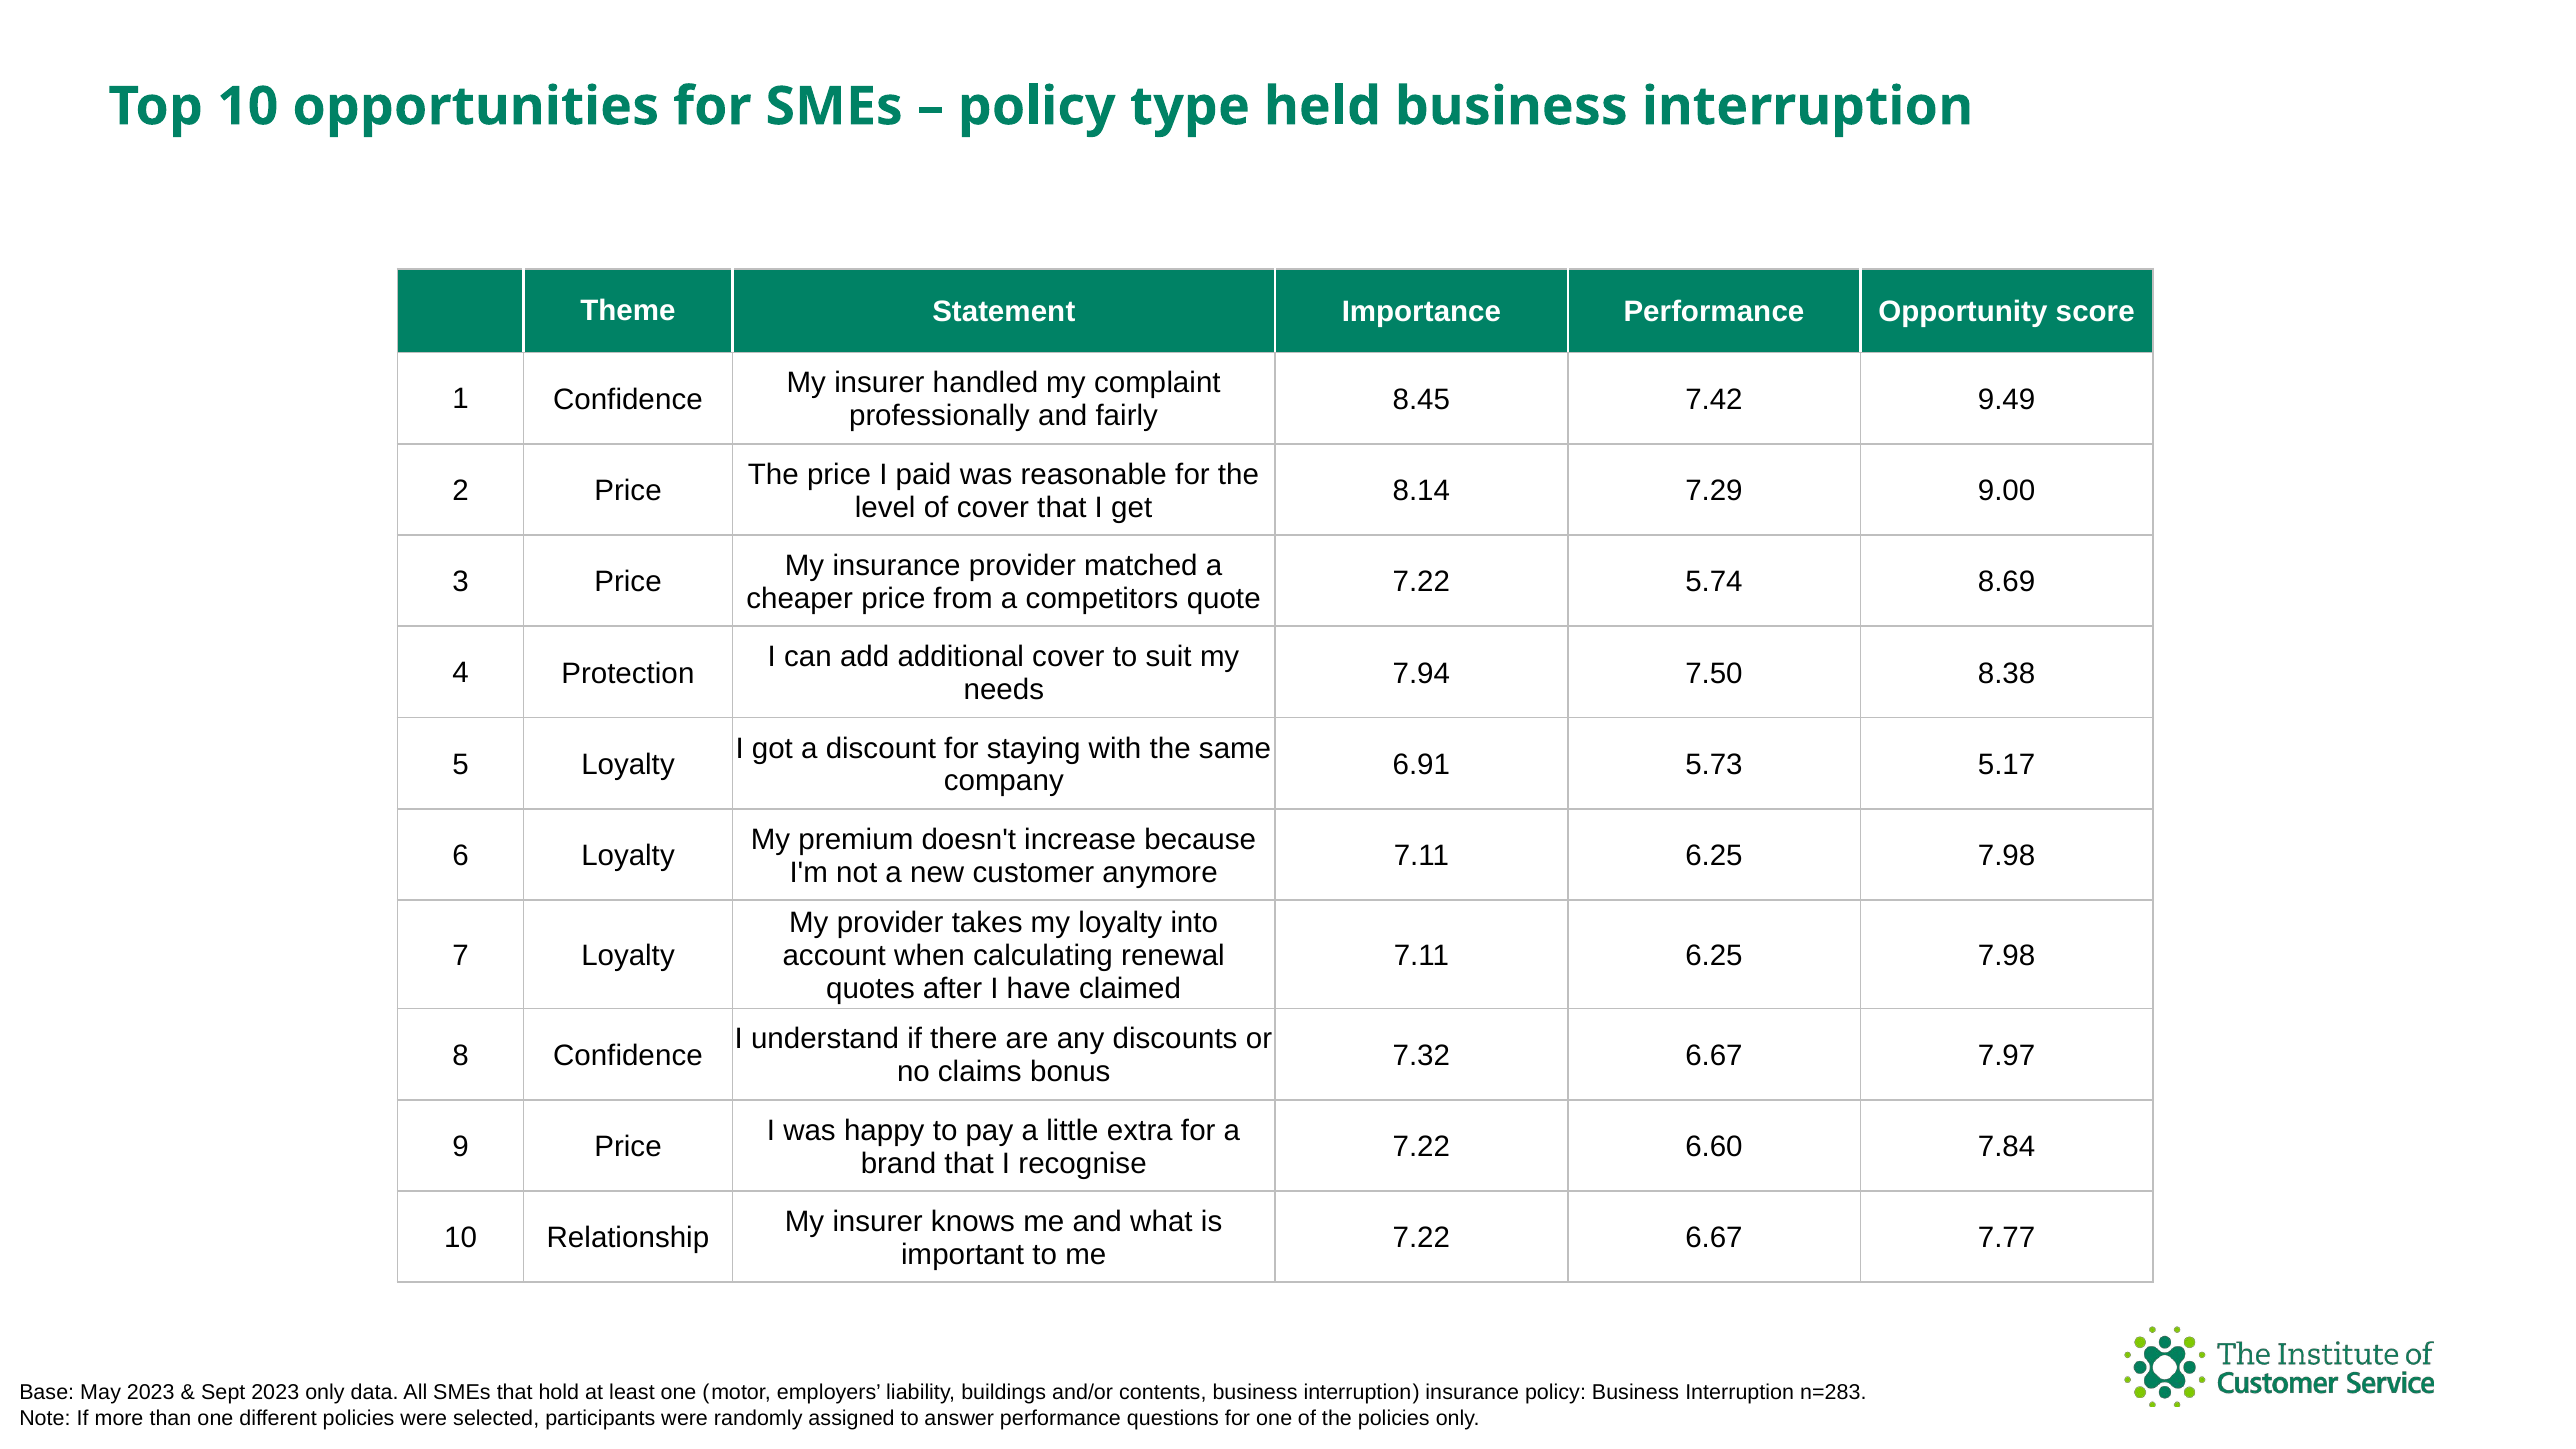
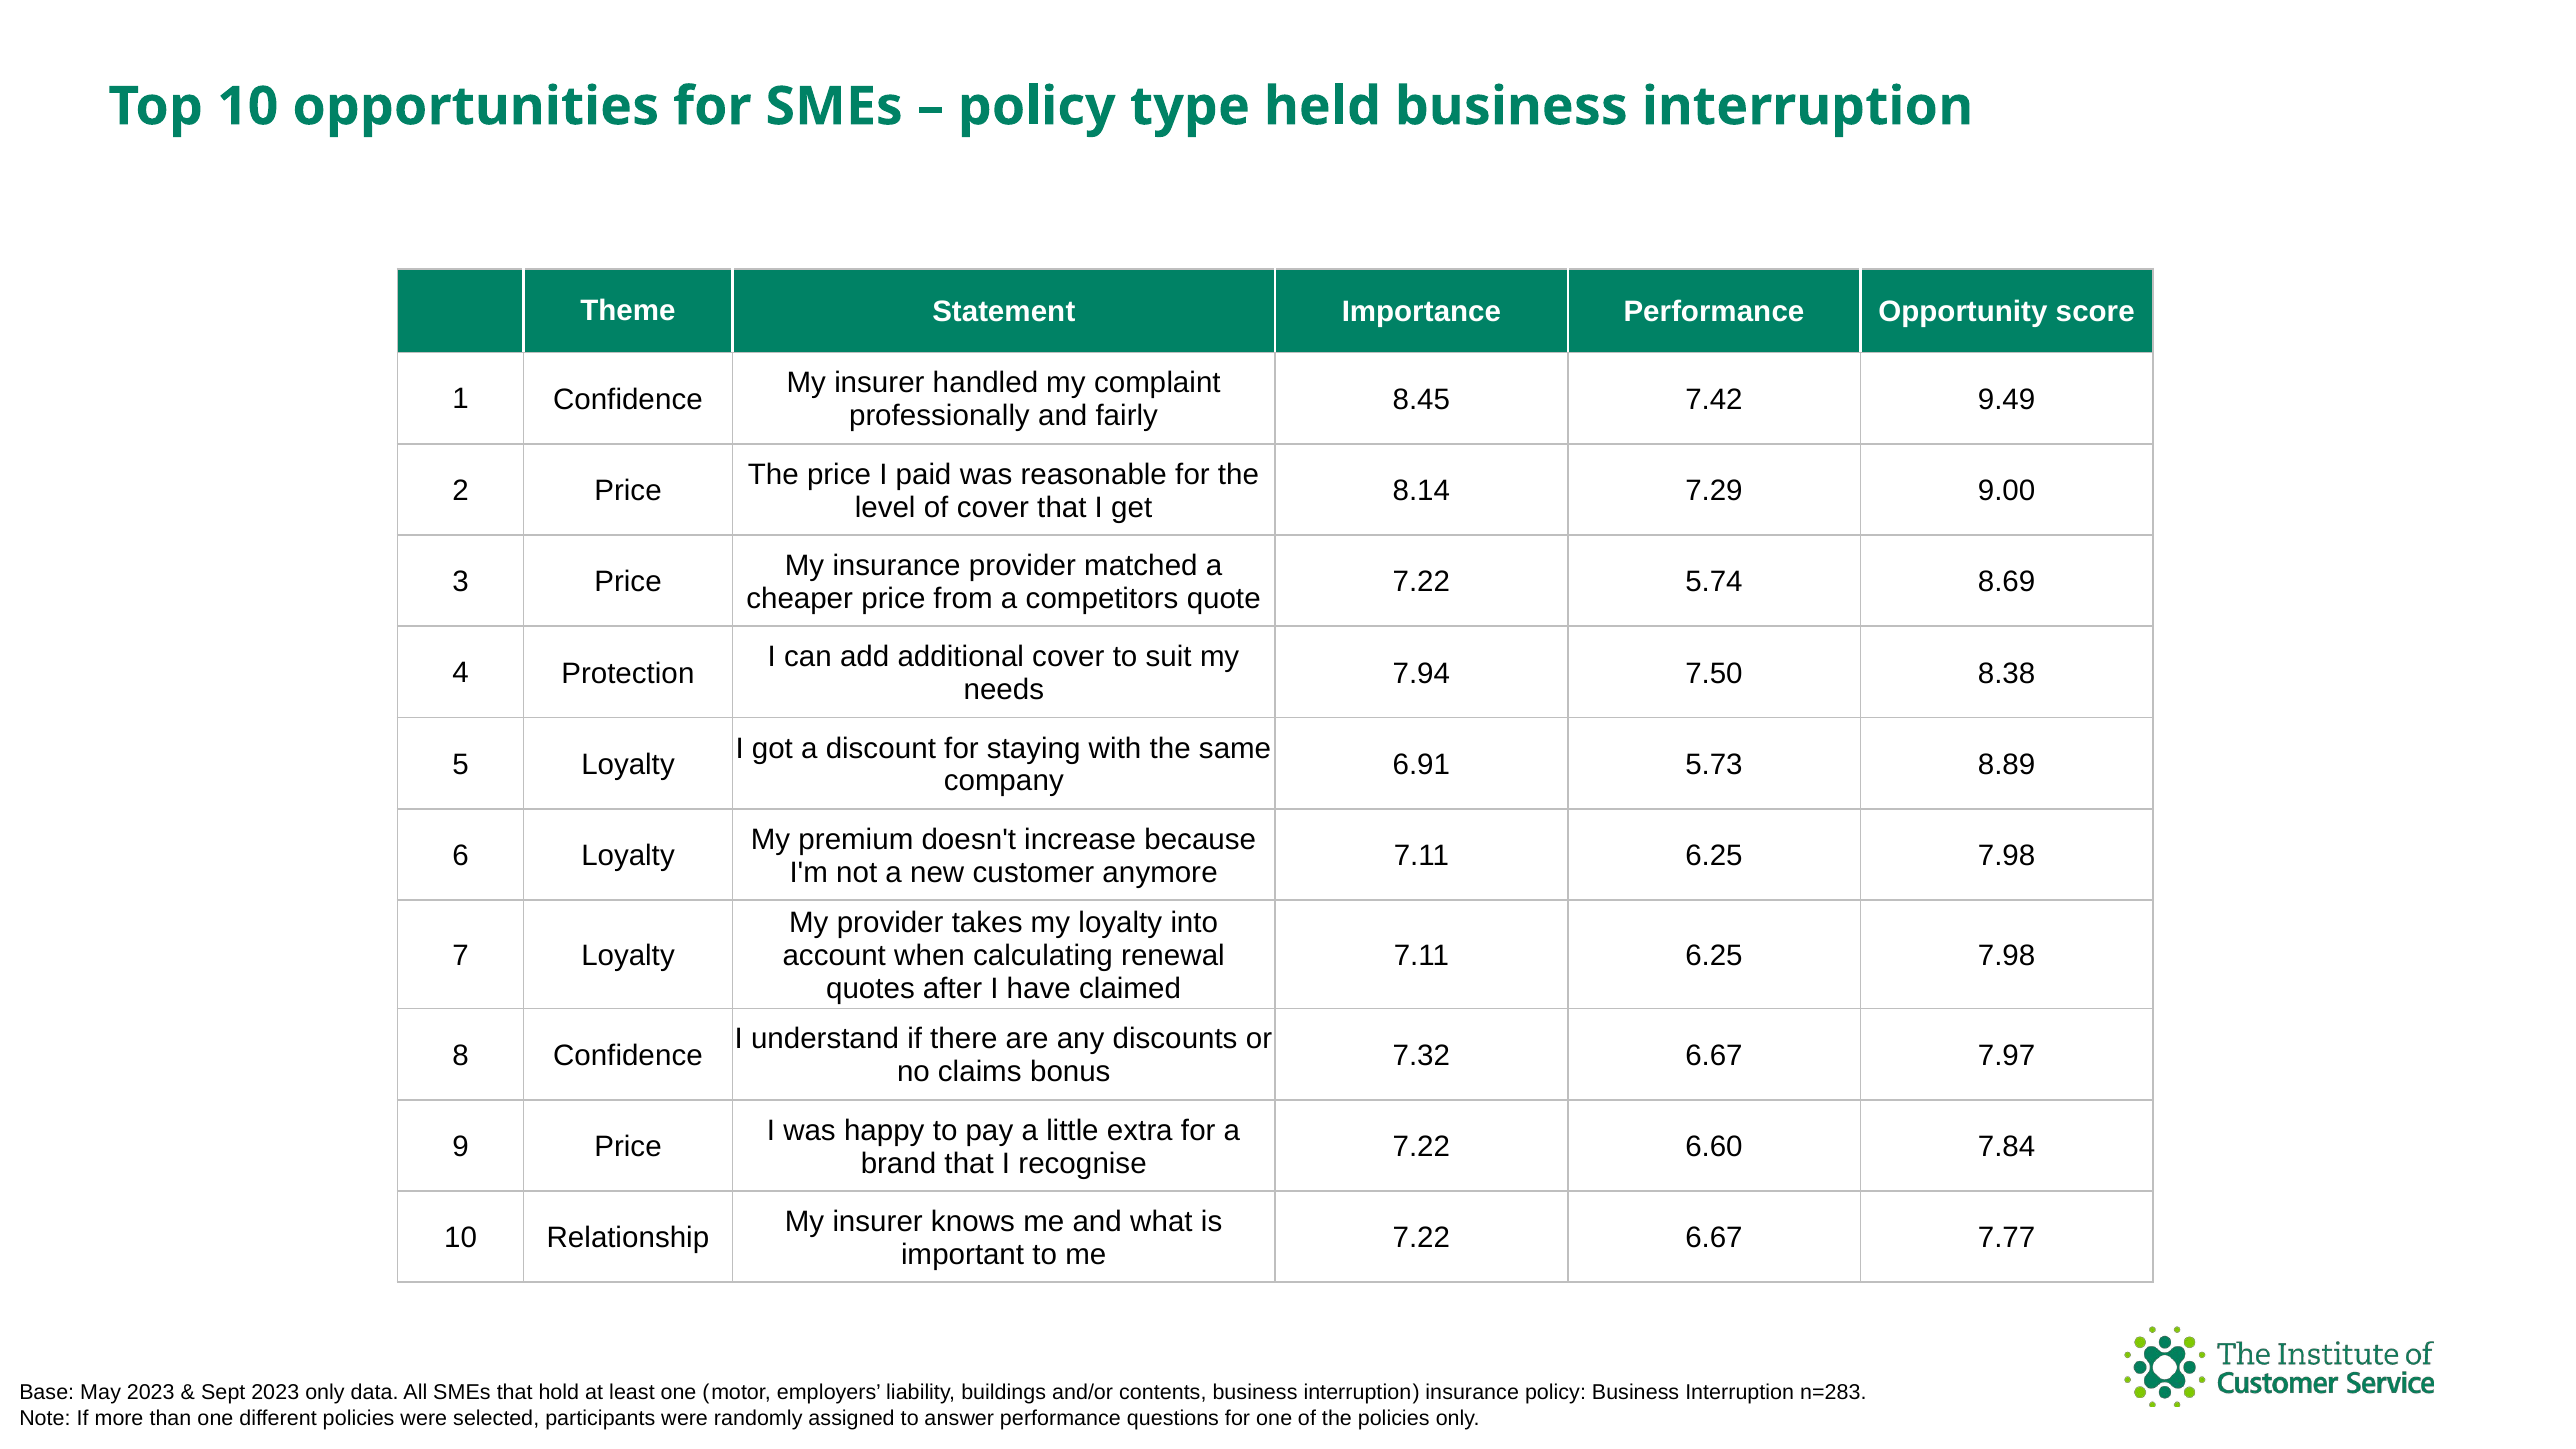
5.17: 5.17 -> 8.89
